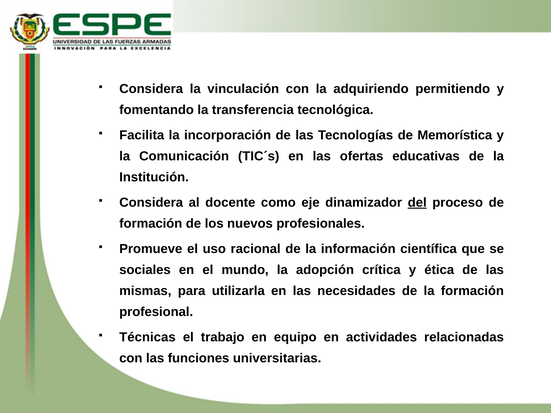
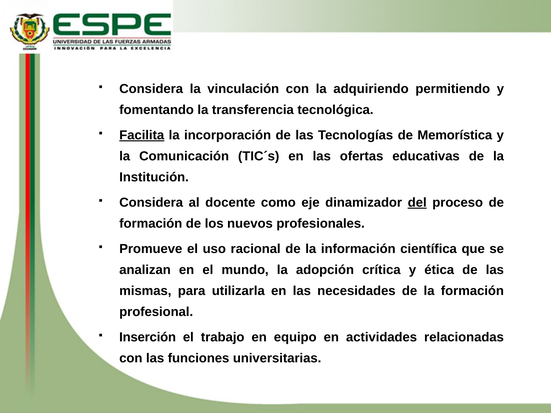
Facilita underline: none -> present
sociales: sociales -> analizan
Técnicas: Técnicas -> Inserción
